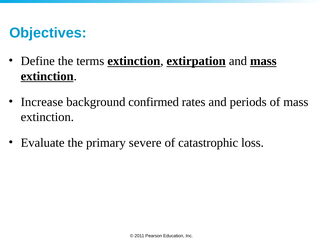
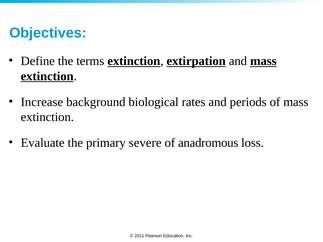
confirmed: confirmed -> biological
catastrophic: catastrophic -> anadromous
